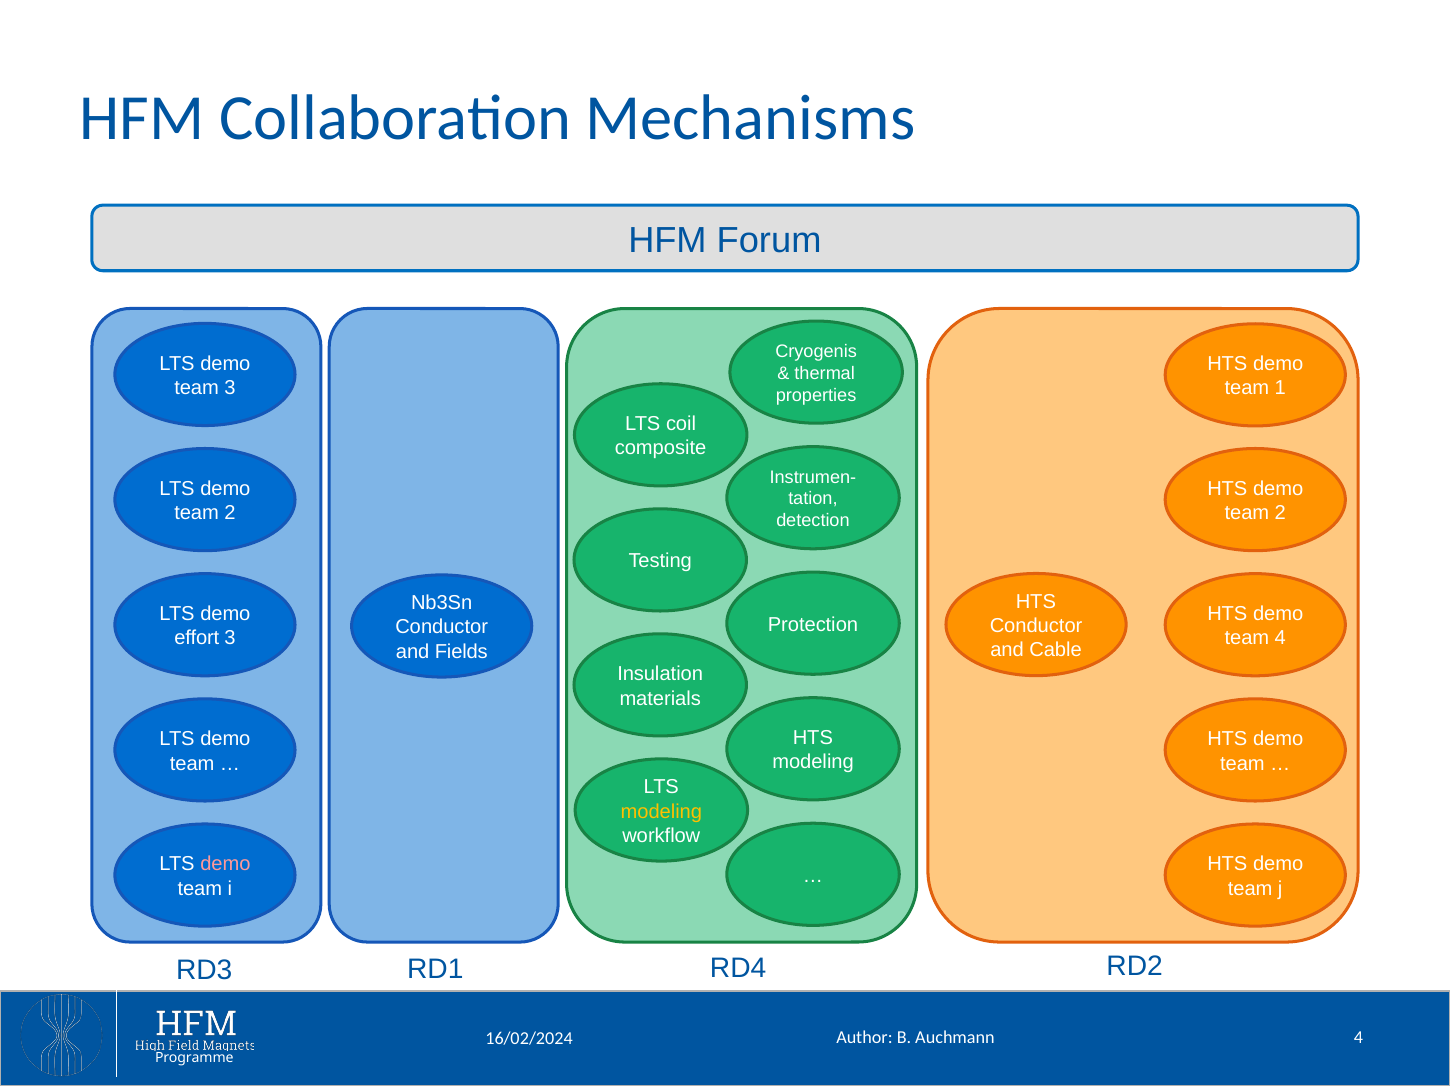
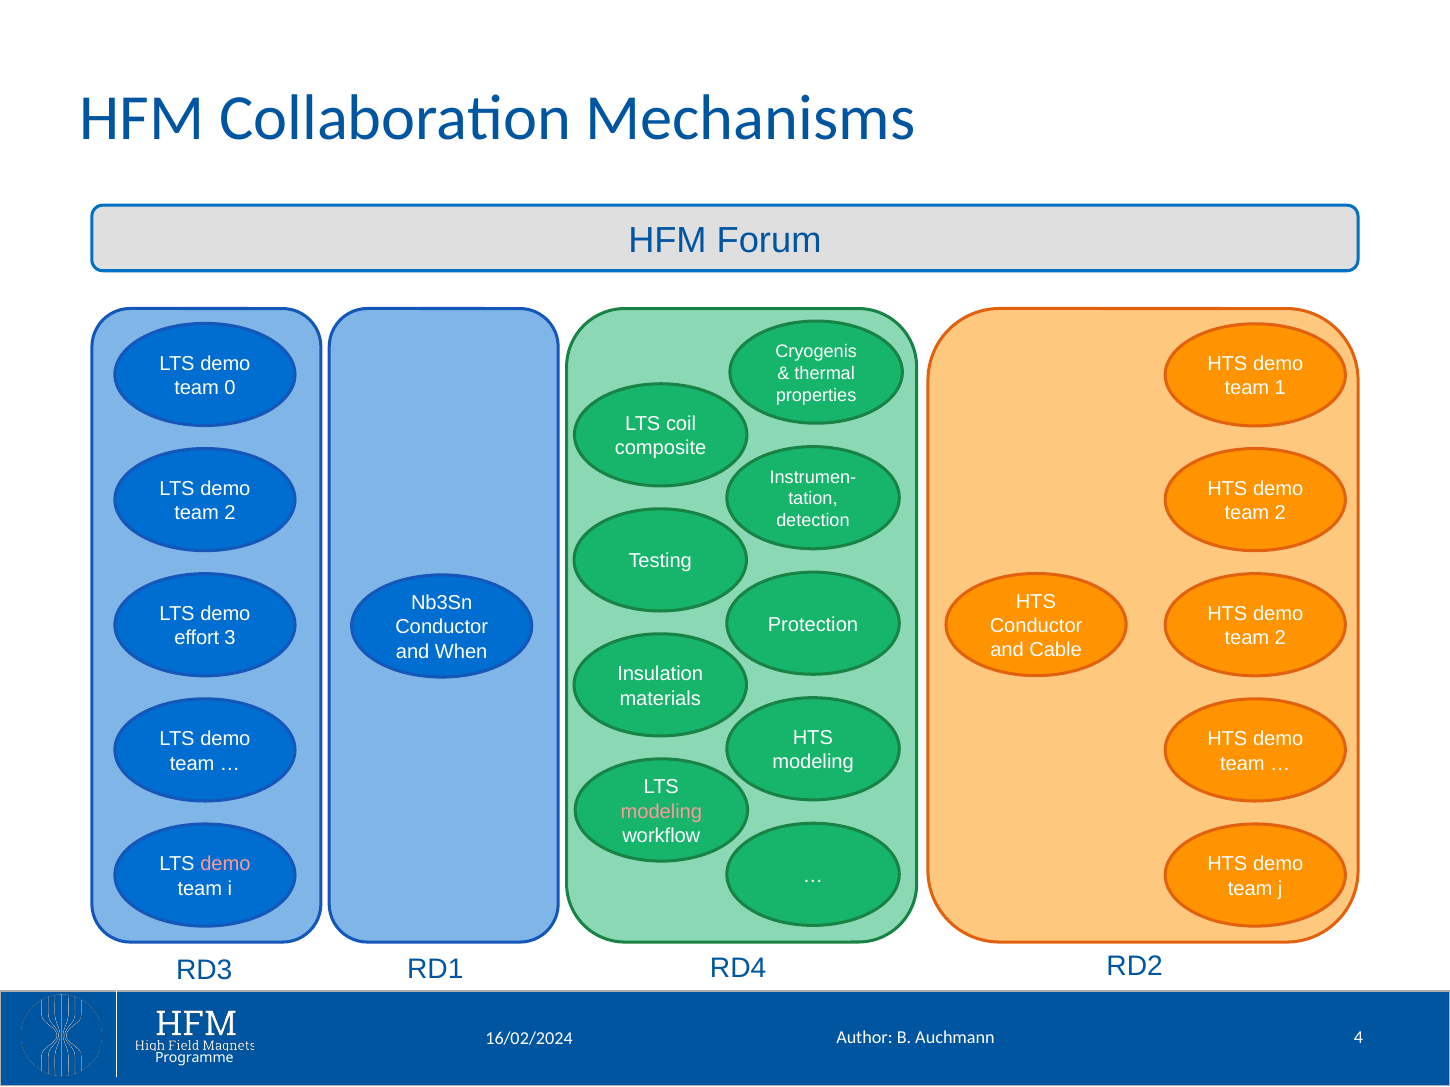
team 3: 3 -> 0
4 at (1280, 639): 4 -> 2
Fields: Fields -> When
modeling at (661, 812) colour: yellow -> pink
